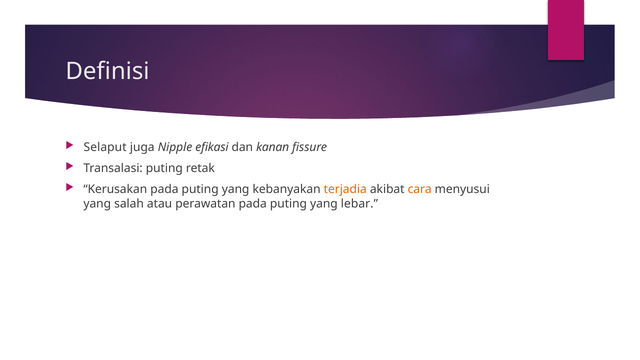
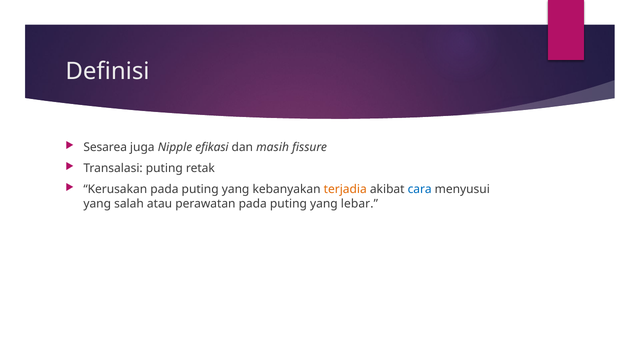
Selaput: Selaput -> Sesarea
kanan: kanan -> masih
cara colour: orange -> blue
